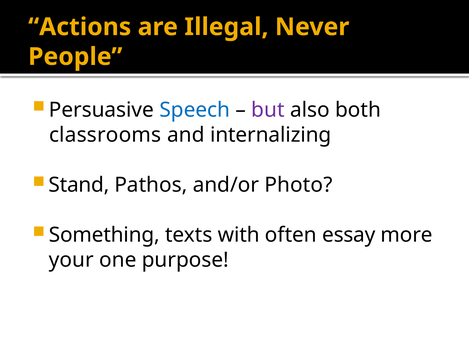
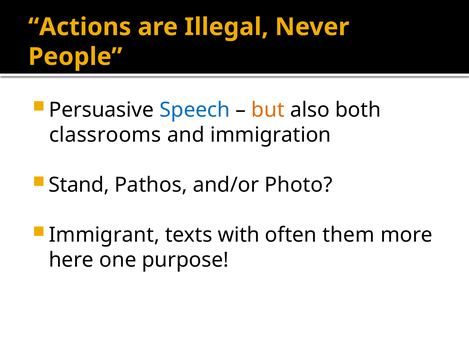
but colour: purple -> orange
internalizing: internalizing -> immigration
Something: Something -> Immigrant
essay: essay -> them
your: your -> here
